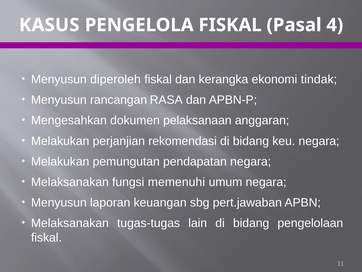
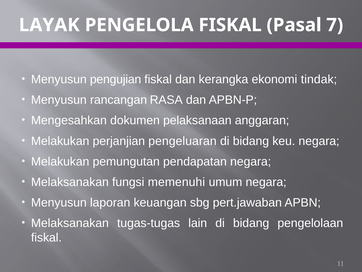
KASUS: KASUS -> LAYAK
4: 4 -> 7
diperoleh: diperoleh -> pengujian
rekomendasi: rekomendasi -> pengeluaran
